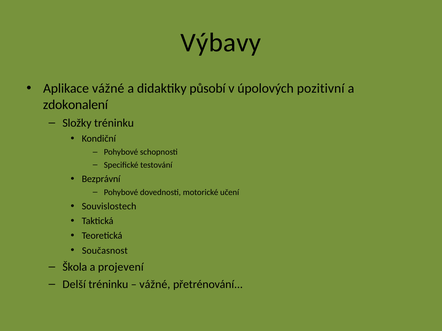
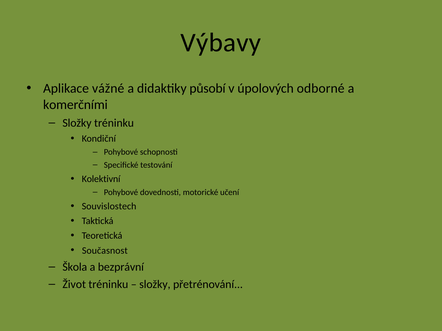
pozitivní: pozitivní -> odborné
zdokonalení: zdokonalení -> komerčními
Bezprávní: Bezprávní -> Kolektivní
projevení: projevení -> bezprávní
Delší: Delší -> Život
vážné at (155, 285): vážné -> složky
